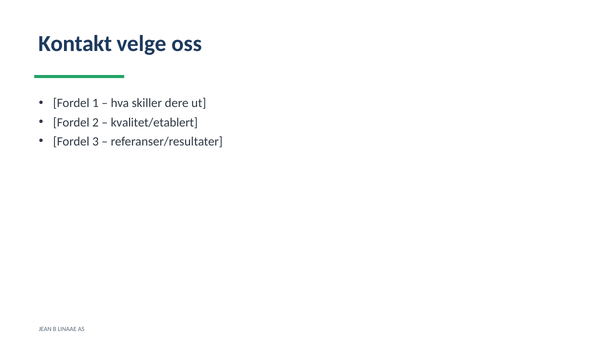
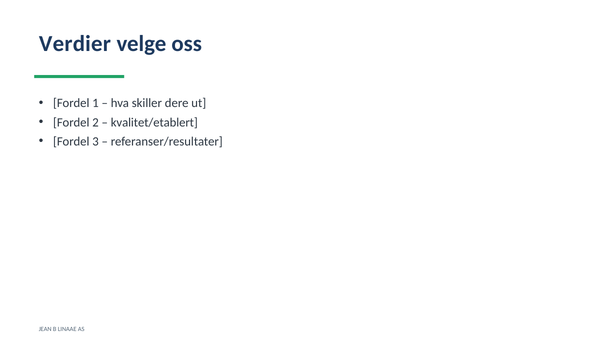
Kontakt: Kontakt -> Verdier
